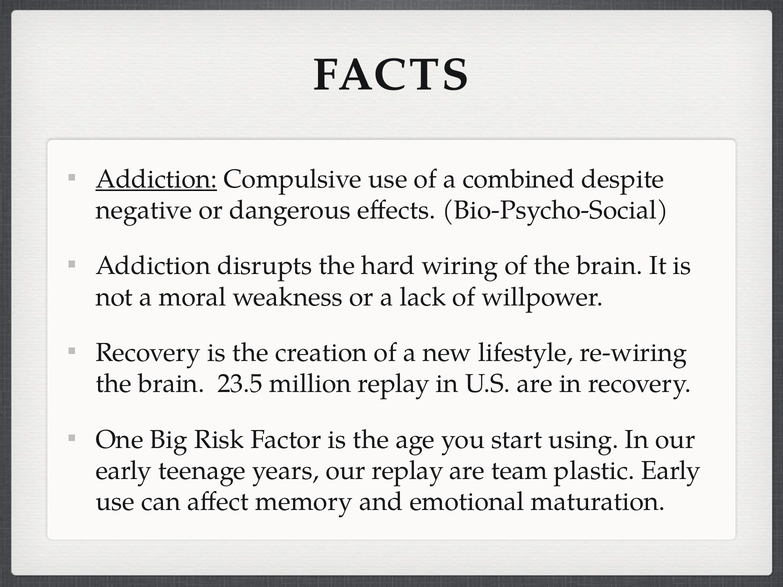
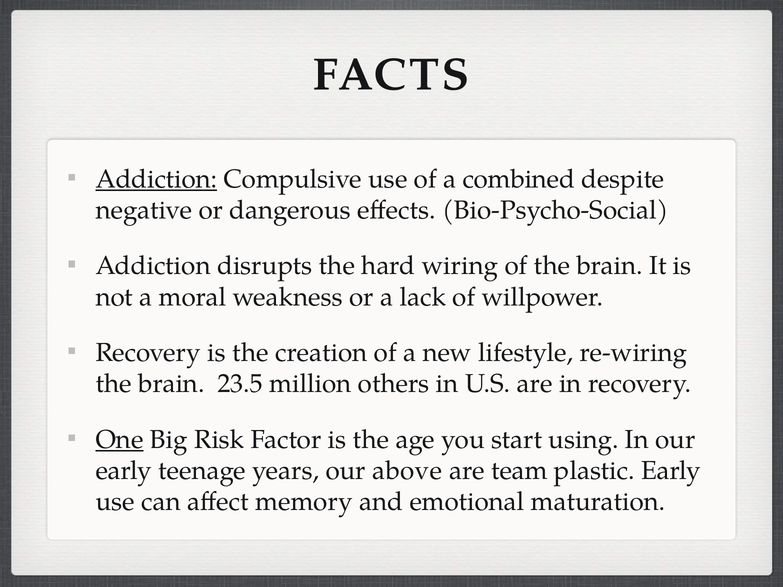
million replay: replay -> others
One underline: none -> present
our replay: replay -> above
